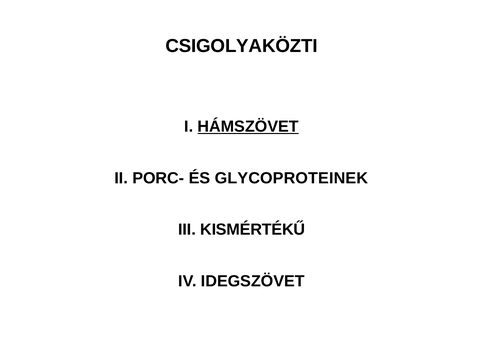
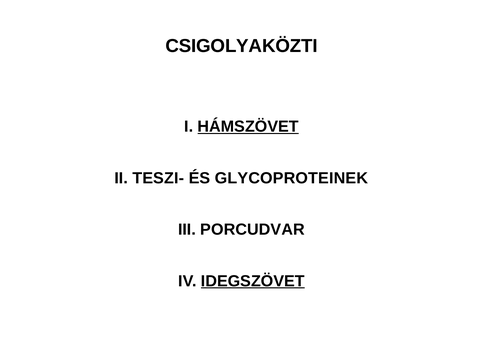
PORC-: PORC- -> TESZI-
KISMÉRTÉKŰ: KISMÉRTÉKŰ -> PORCUDVAR
IDEGSZÖVET underline: none -> present
